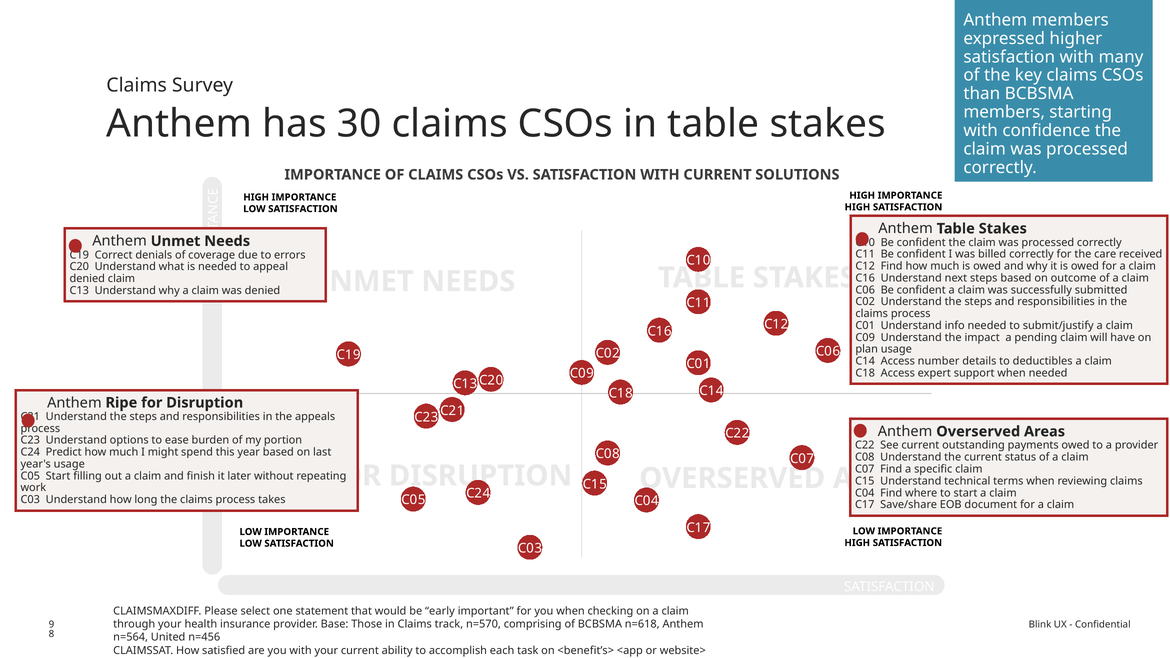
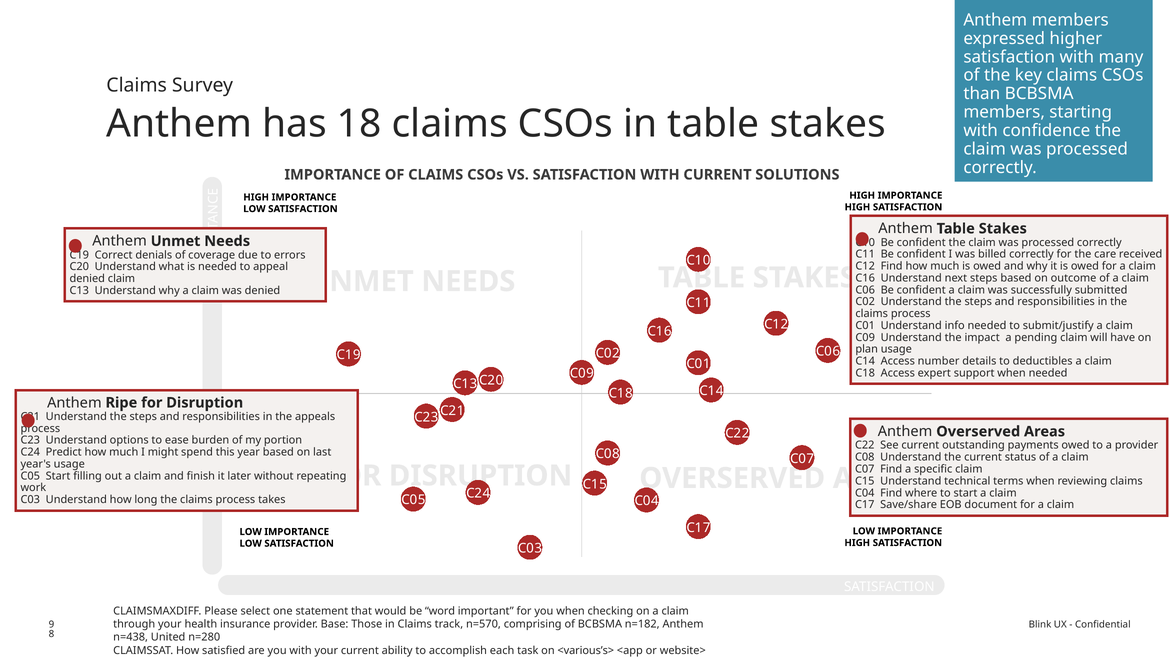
30: 30 -> 18
early: early -> word
n=618: n=618 -> n=182
n=564: n=564 -> n=438
n=456: n=456 -> n=280
<benefit’s>: <benefit’s> -> <various’s>
